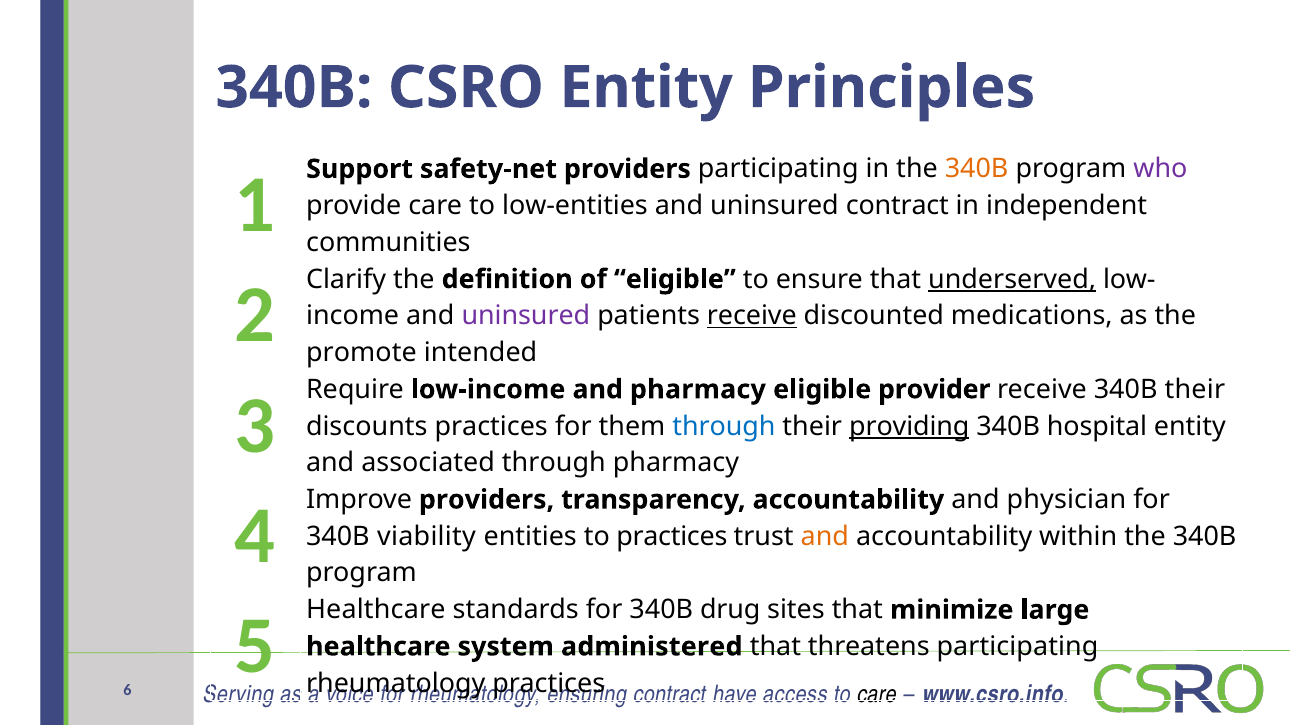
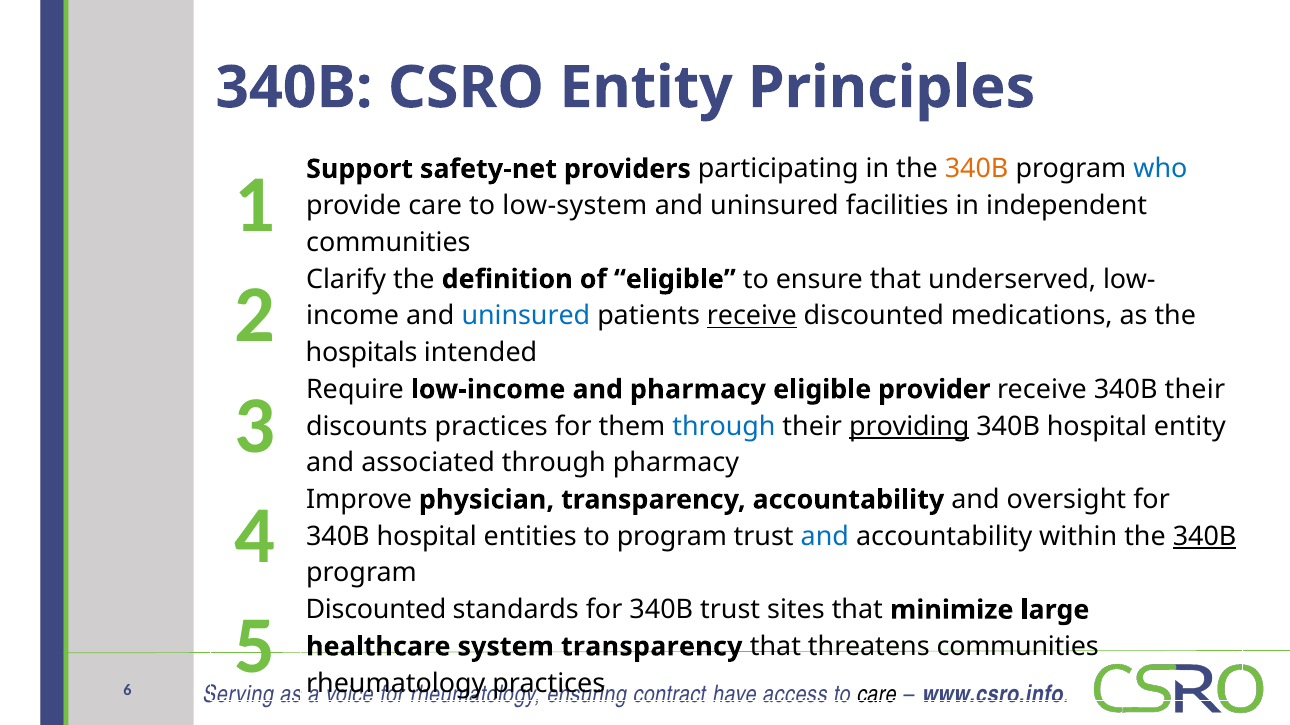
who colour: purple -> blue
low-entities: low-entities -> low-system
uninsured contract: contract -> facilities
underserved underline: present -> none
uninsured at (526, 316) colour: purple -> blue
promote: promote -> hospitals
Improve providers: providers -> physician
physician: physician -> oversight
viability at (427, 537): viability -> hospital
to practices: practices -> program
and at (825, 537) colour: orange -> blue
340B at (1205, 537) underline: none -> present
5 Healthcare: Healthcare -> Discounted
340B drug: drug -> trust
system administered: administered -> transparency
threatens participating: participating -> communities
